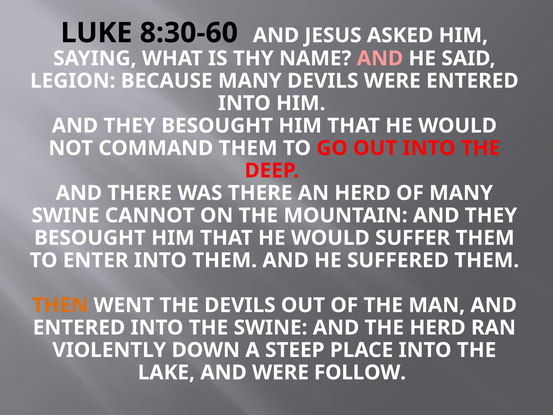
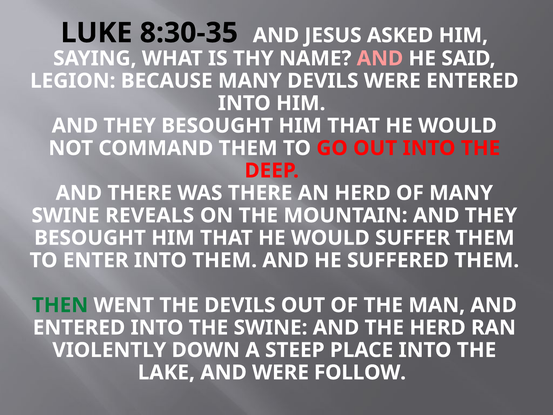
8:30-60: 8:30-60 -> 8:30-35
CANNOT: CANNOT -> REVEALS
THEN colour: orange -> green
